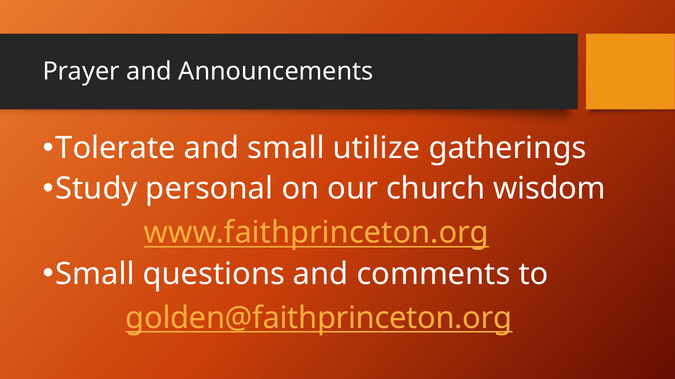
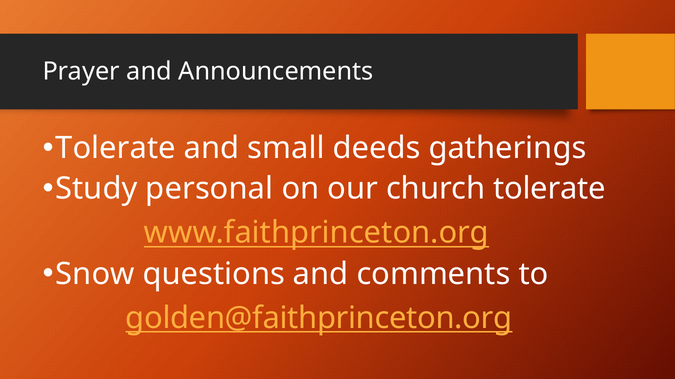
utilize: utilize -> deeds
church wisdom: wisdom -> tolerate
Small at (95, 274): Small -> Snow
